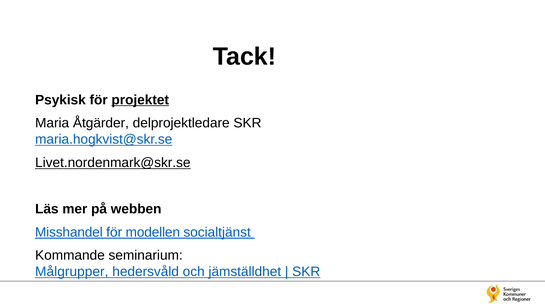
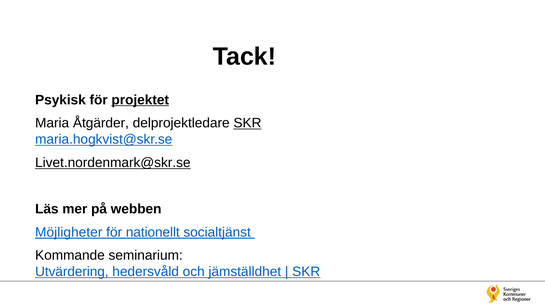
SKR at (247, 123) underline: none -> present
Misshandel: Misshandel -> Möjligheter
modellen: modellen -> nationellt
Målgrupper: Målgrupper -> Utvärdering
